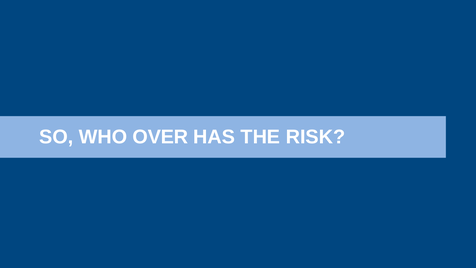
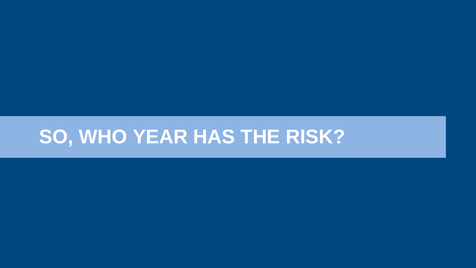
OVER: OVER -> YEAR
